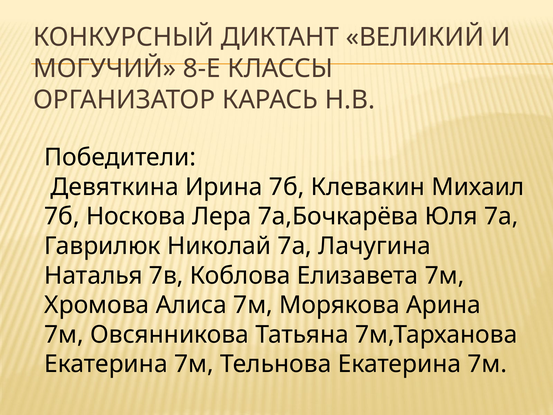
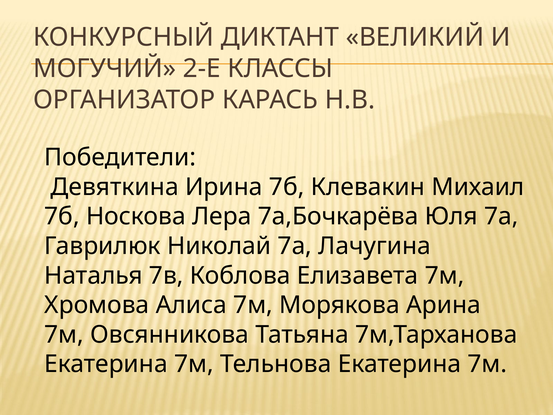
8-Е: 8-Е -> 2-Е
